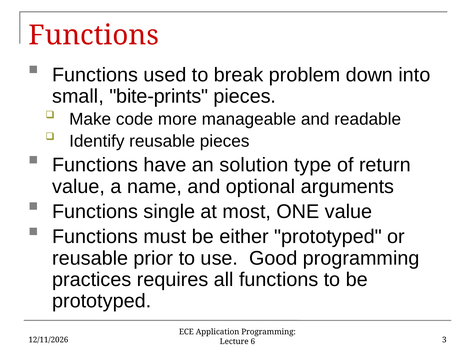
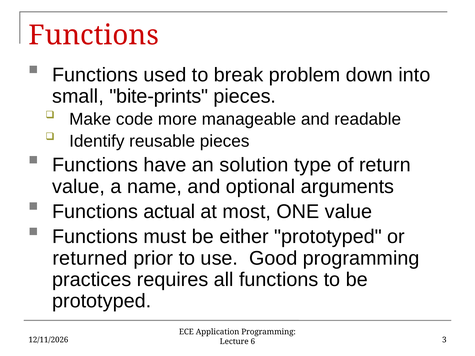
single: single -> actual
reusable at (90, 258): reusable -> returned
